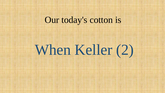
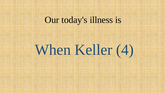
cotton: cotton -> illness
2: 2 -> 4
